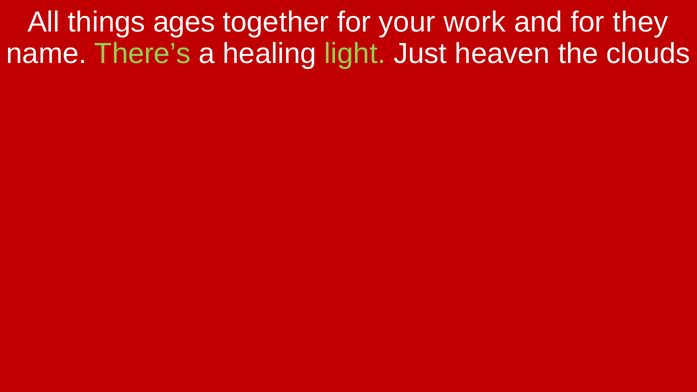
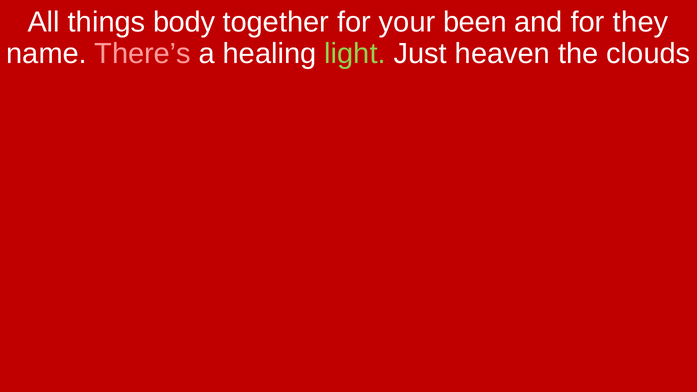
ages: ages -> body
work: work -> been
There’s colour: light green -> pink
